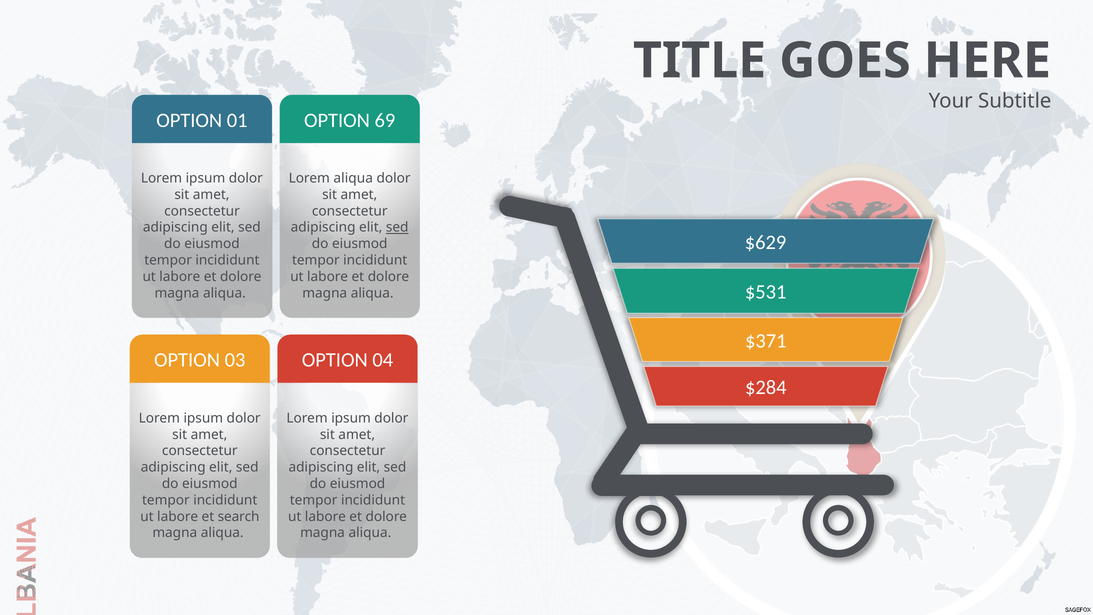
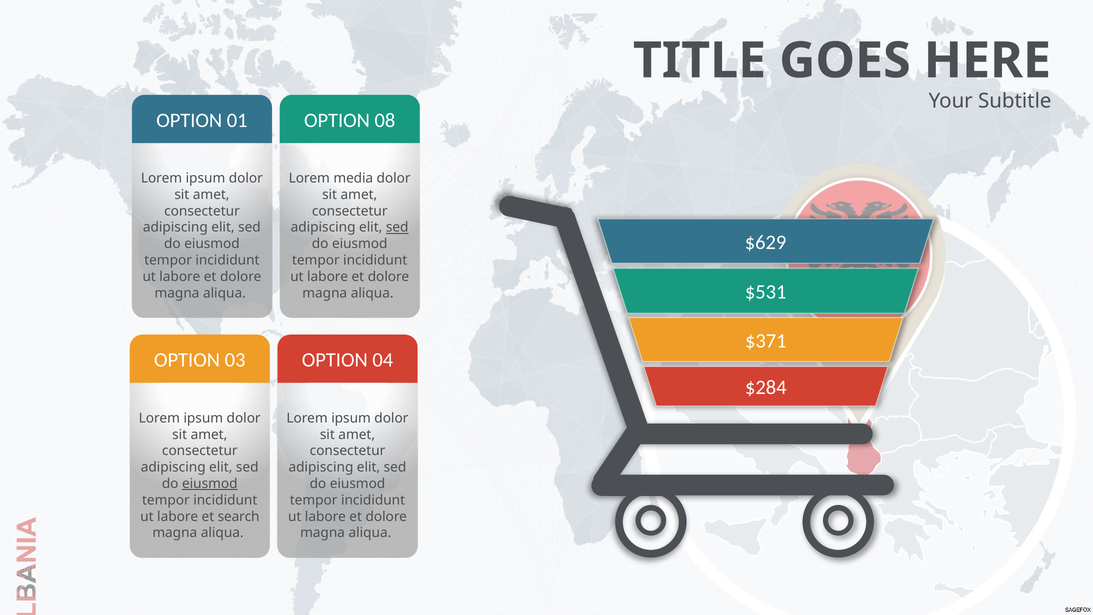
69: 69 -> 08
Lorem aliqua: aliqua -> media
eiusmod at (210, 484) underline: none -> present
